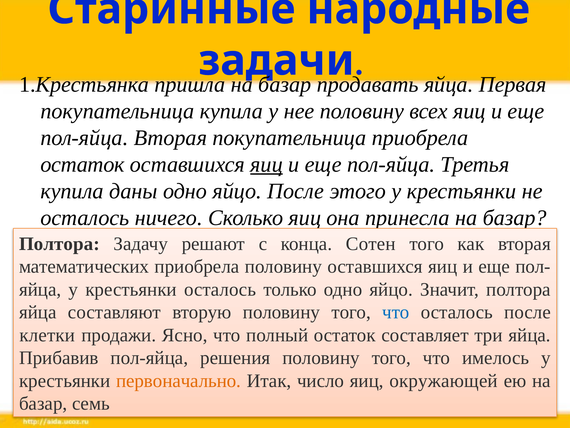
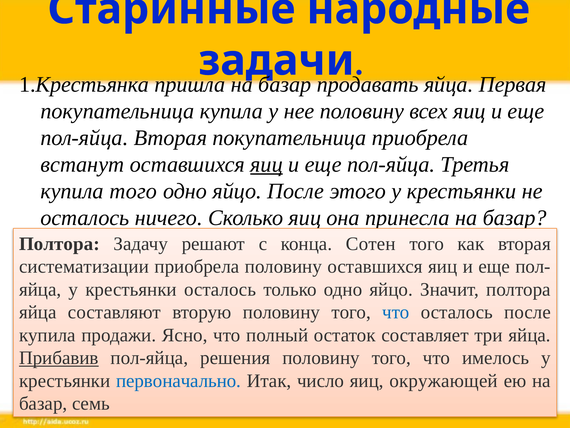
остаток at (83, 164): остаток -> встанут
купила даны: даны -> того
математических: математических -> систематизации
клетки at (47, 335): клетки -> купила
Прибавив underline: none -> present
первоначально colour: orange -> blue
